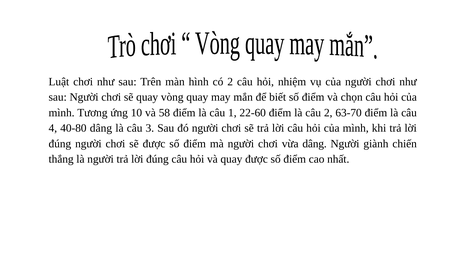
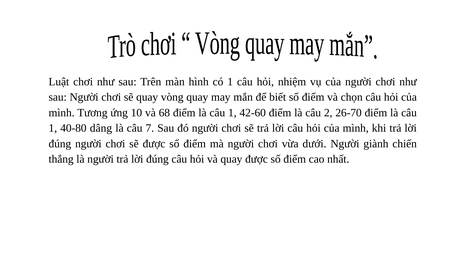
có 2: 2 -> 1
58: 58 -> 68
22-60: 22-60 -> 42-60
63-70: 63-70 -> 26-70
4 at (53, 128): 4 -> 1
3: 3 -> 7
vừa dâng: dâng -> dưới
